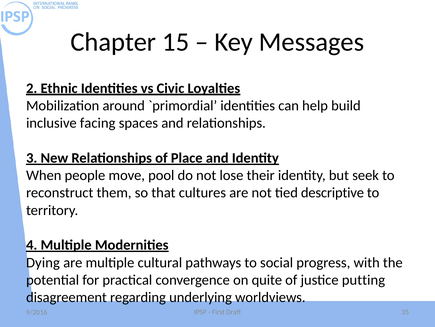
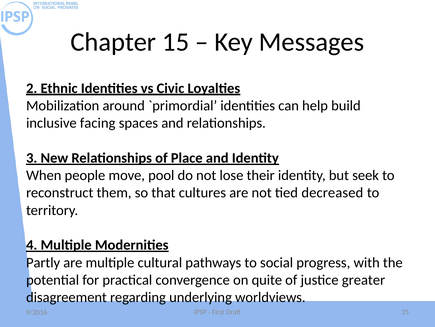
descriptive: descriptive -> decreased
Dying: Dying -> Partly
putting: putting -> greater
